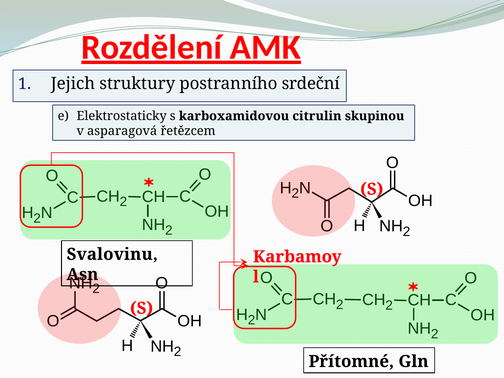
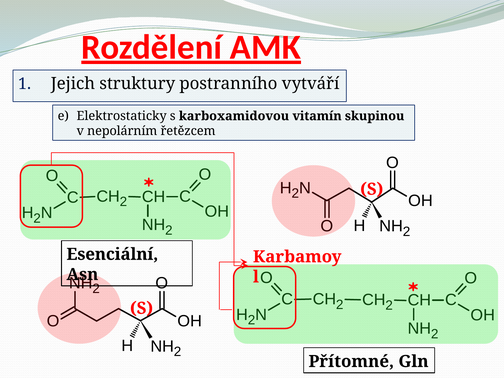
srdeční: srdeční -> vytváří
citrulin: citrulin -> vitamín
asparagová: asparagová -> nepolárním
Svalovinu: Svalovinu -> Esenciální
